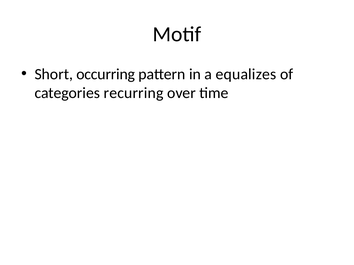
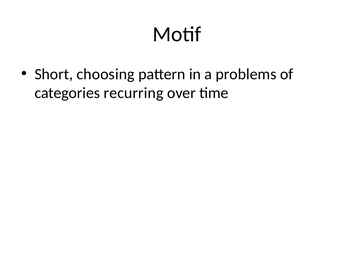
occurring: occurring -> choosing
equalizes: equalizes -> problems
